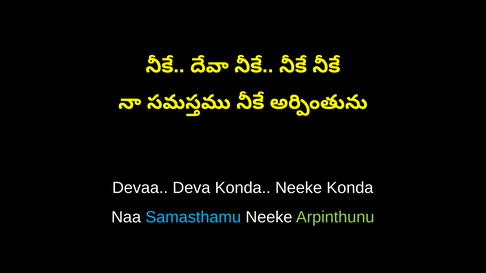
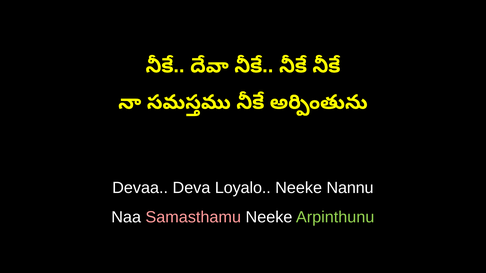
Deva Konda: Konda -> Loyalo
Neeke Konda: Konda -> Nannu
Samasthamu colour: light blue -> pink
